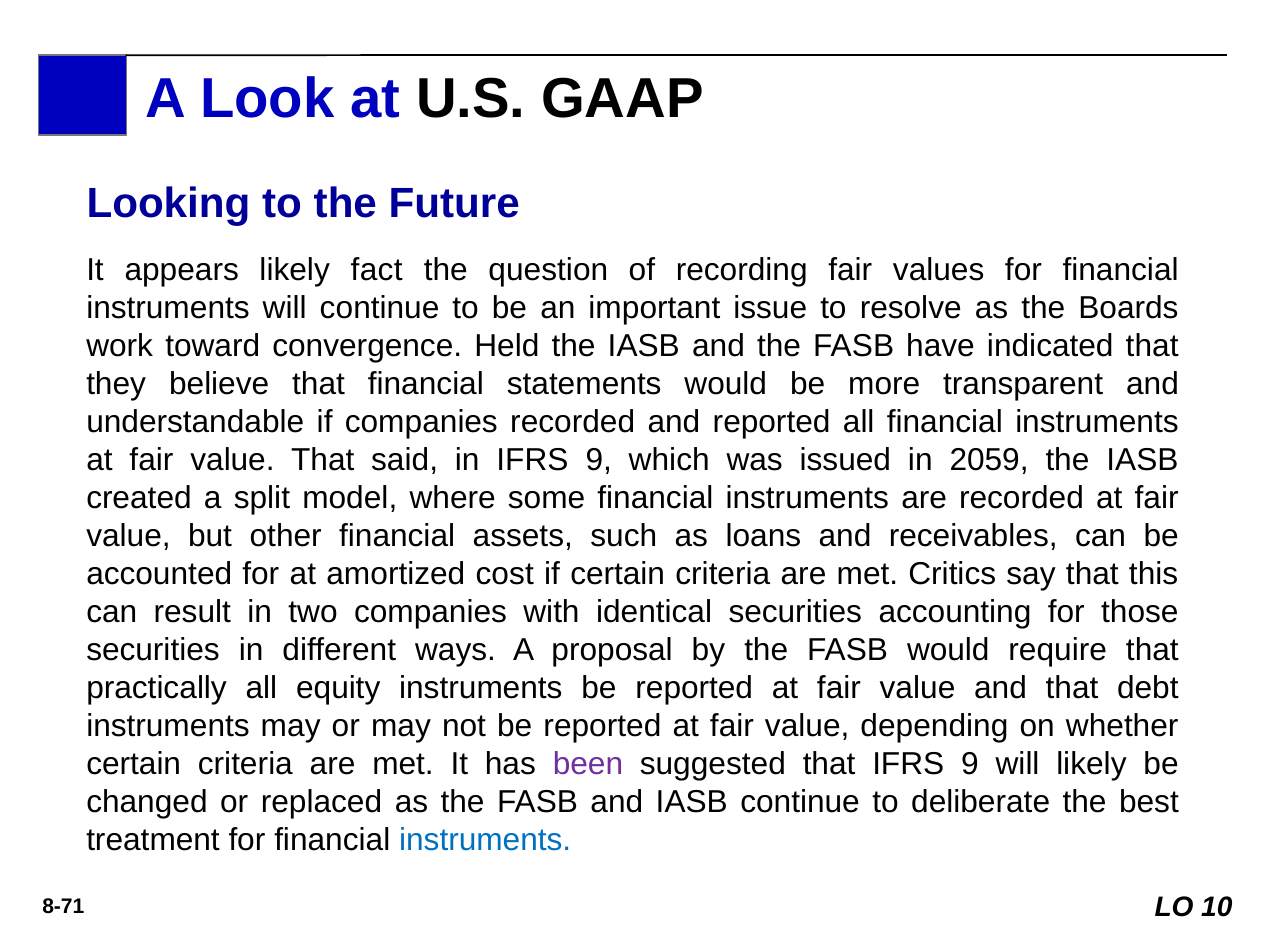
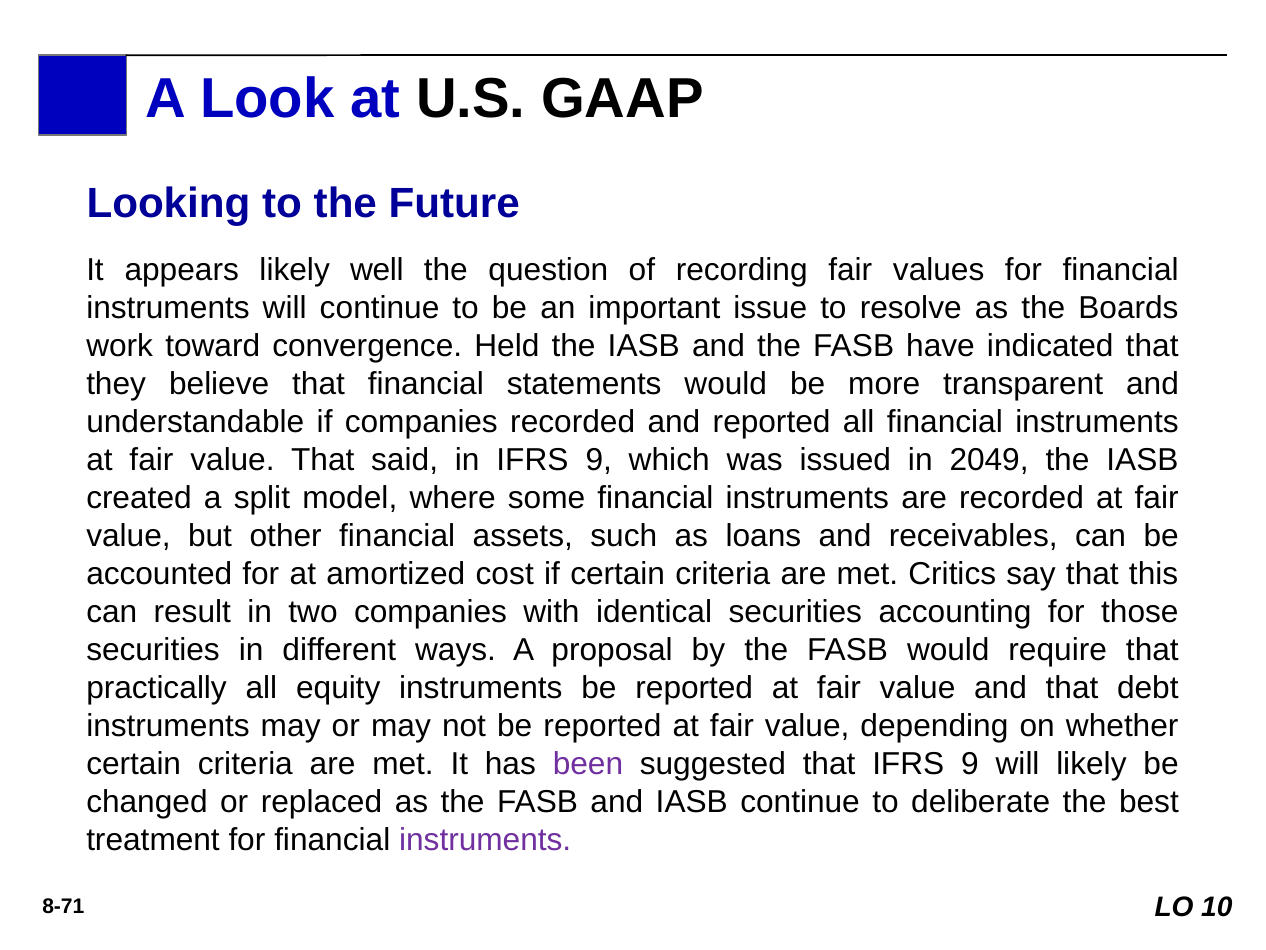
fact: fact -> well
2059: 2059 -> 2049
instruments at (485, 840) colour: blue -> purple
